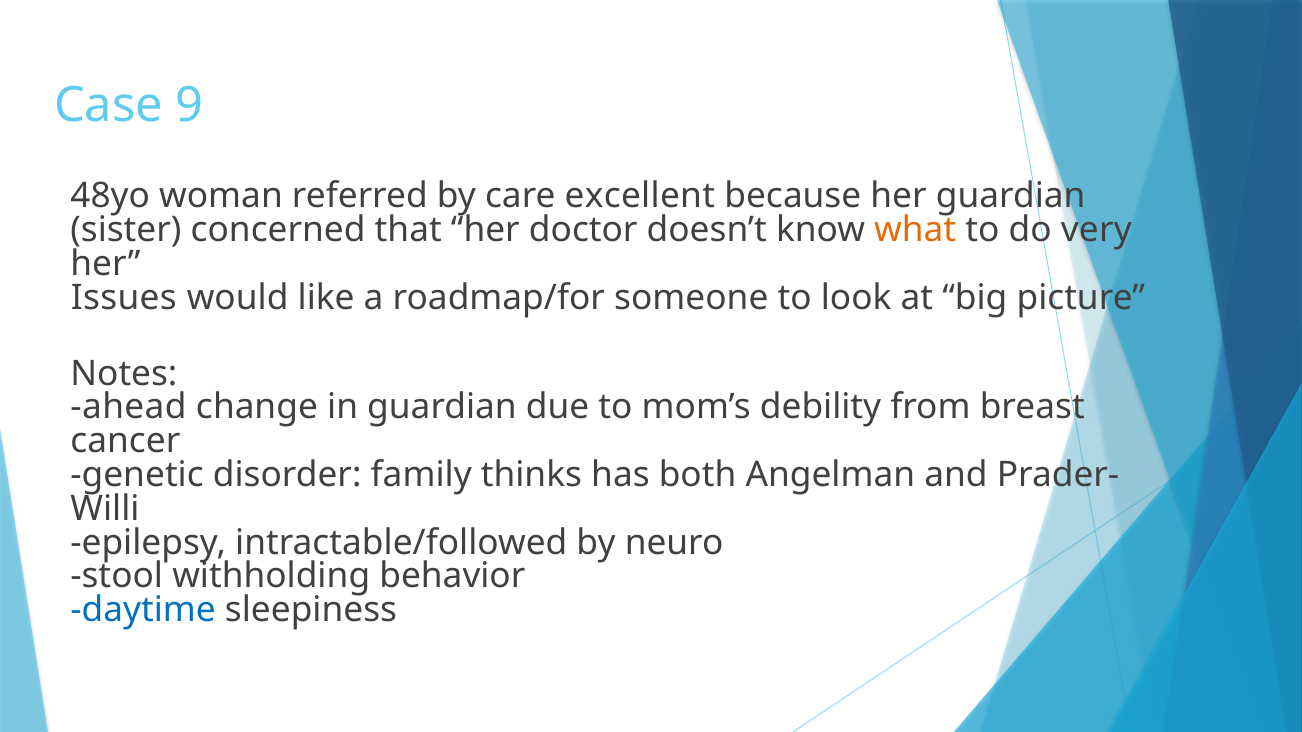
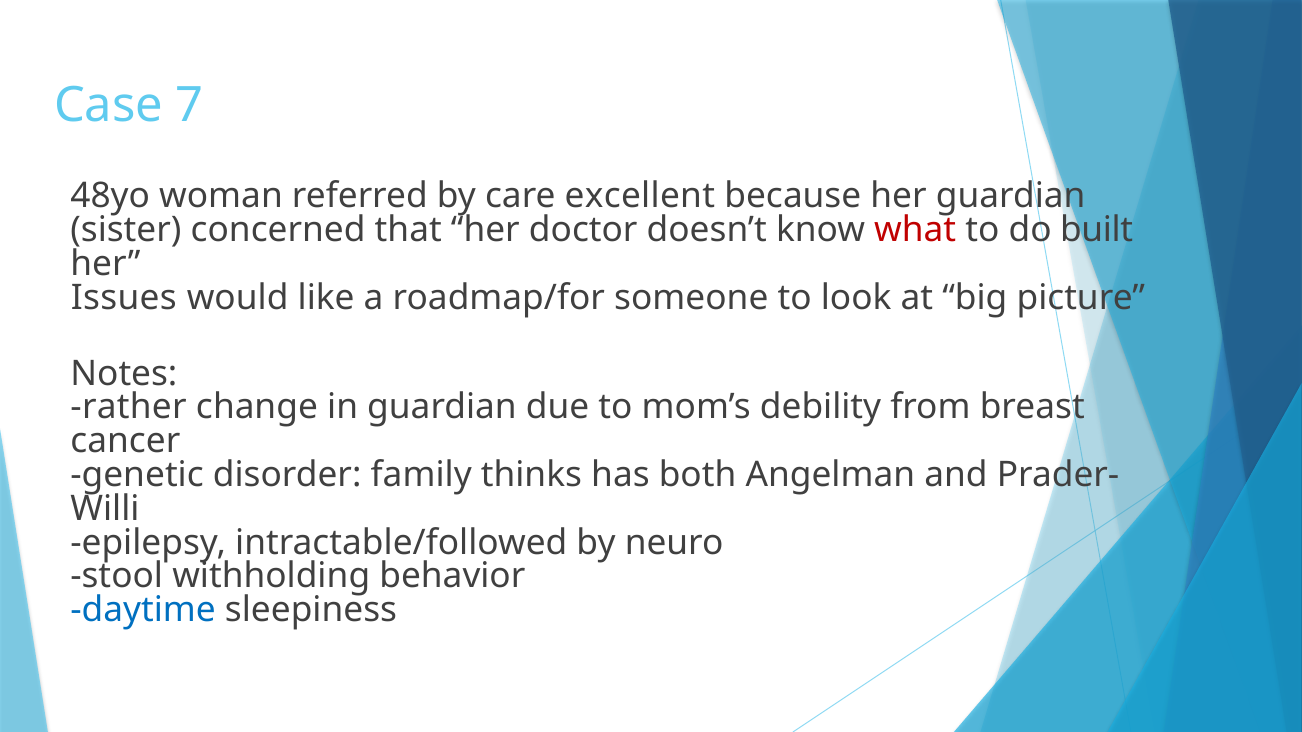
9: 9 -> 7
what colour: orange -> red
very: very -> built
ahead: ahead -> rather
